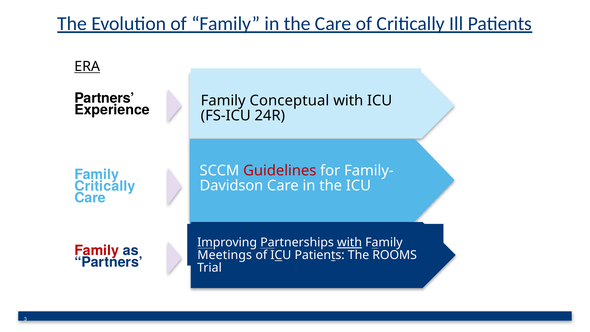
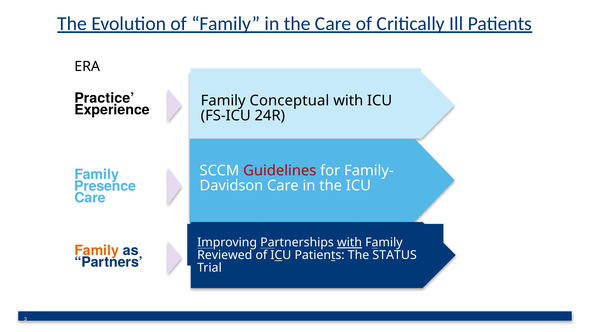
ERA underline: present -> none
Partners at (104, 98): Partners -> Practice
Critically at (105, 186): Critically -> Presence
Family at (97, 250) colour: red -> orange
Meetings: Meetings -> Reviewed
ROOMS: ROOMS -> STATUS
